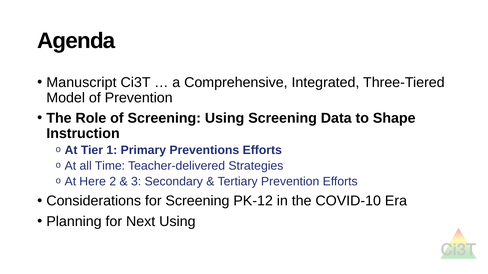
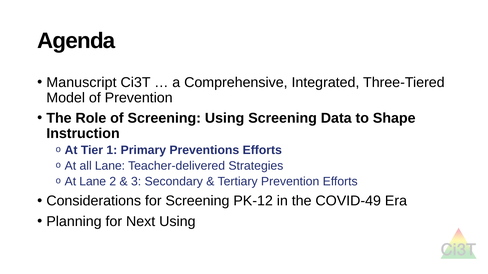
all Time: Time -> Lane
At Here: Here -> Lane
COVID-10: COVID-10 -> COVID-49
